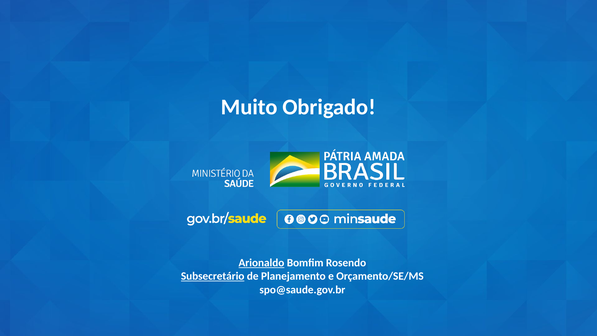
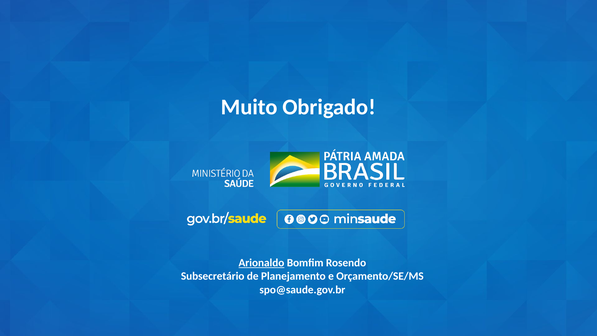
Subsecretário underline: present -> none
